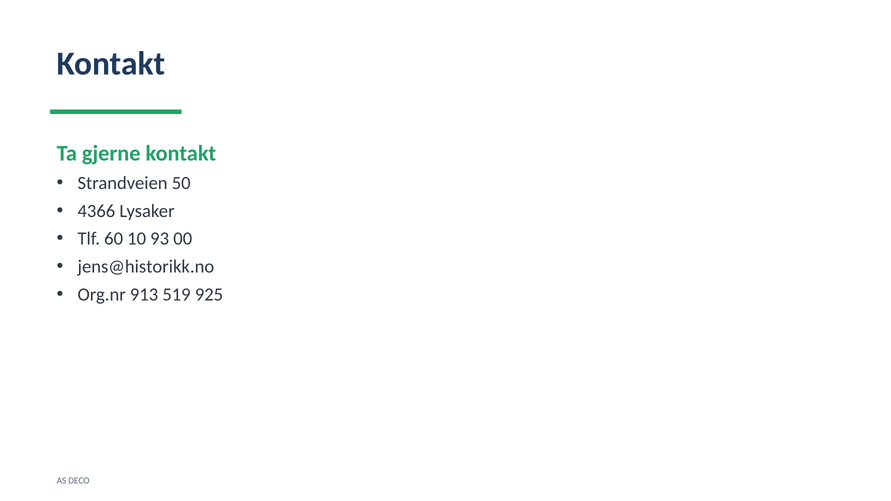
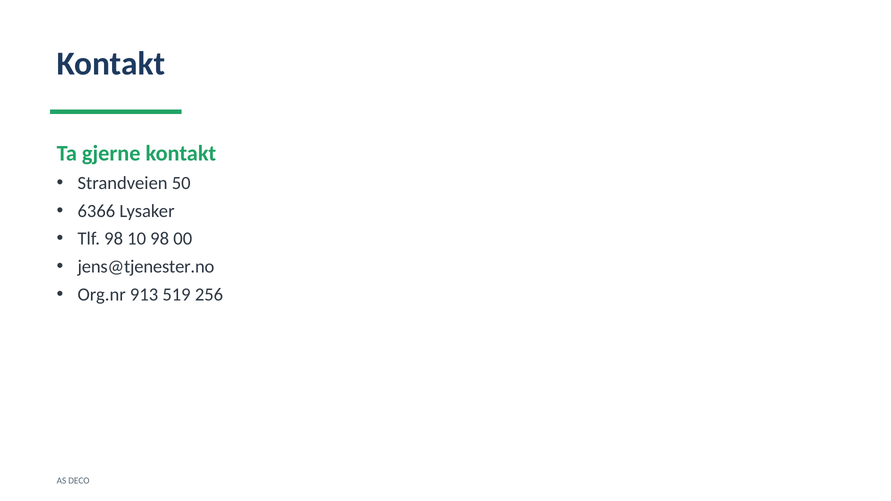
4366: 4366 -> 6366
Tlf 60: 60 -> 98
10 93: 93 -> 98
jens@historikk.no: jens@historikk.no -> jens@tjenester.no
925: 925 -> 256
